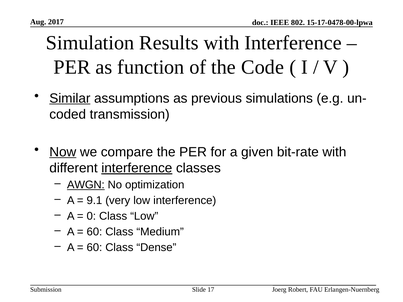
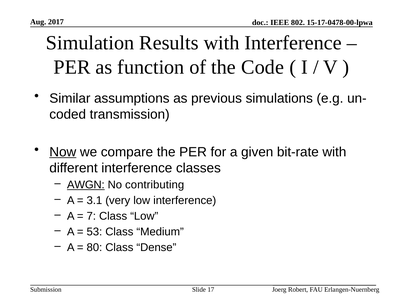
Similar underline: present -> none
interference at (137, 168) underline: present -> none
optimization: optimization -> contributing
9.1: 9.1 -> 3.1
0: 0 -> 7
60 at (94, 232): 60 -> 53
60 at (94, 248): 60 -> 80
